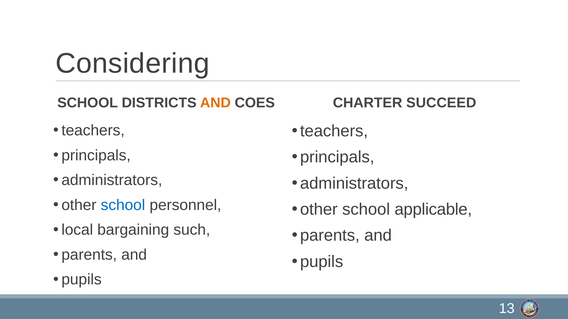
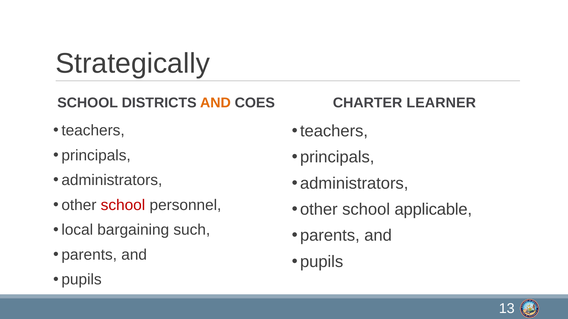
Considering: Considering -> Strategically
SUCCEED: SUCCEED -> LEARNER
school at (123, 205) colour: blue -> red
